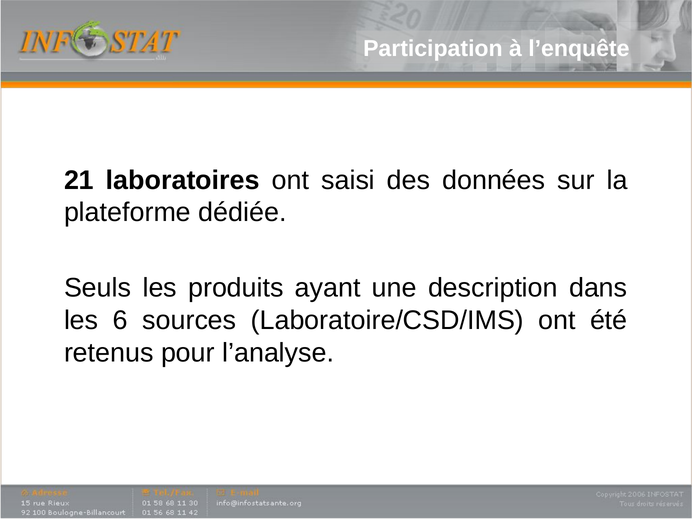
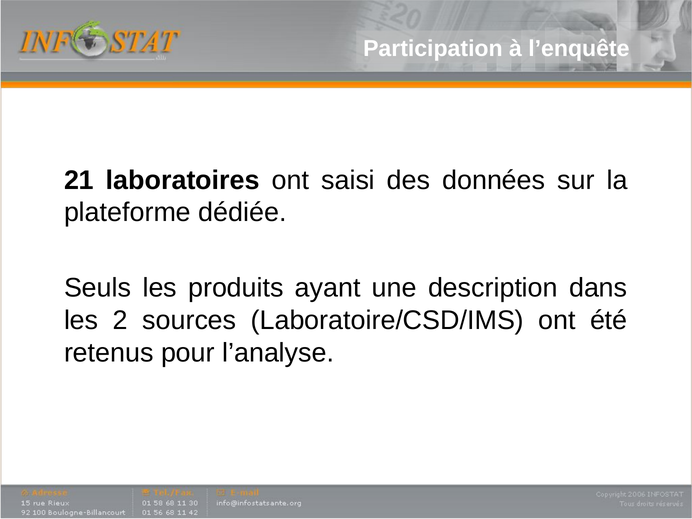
6: 6 -> 2
